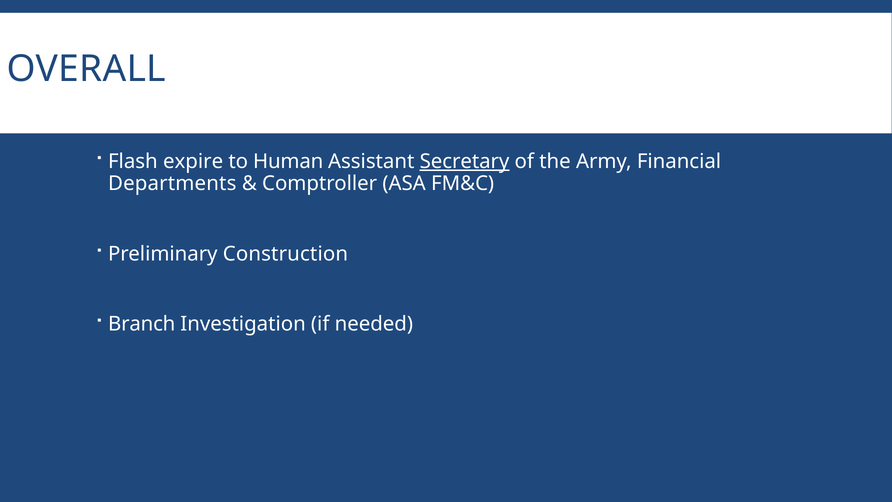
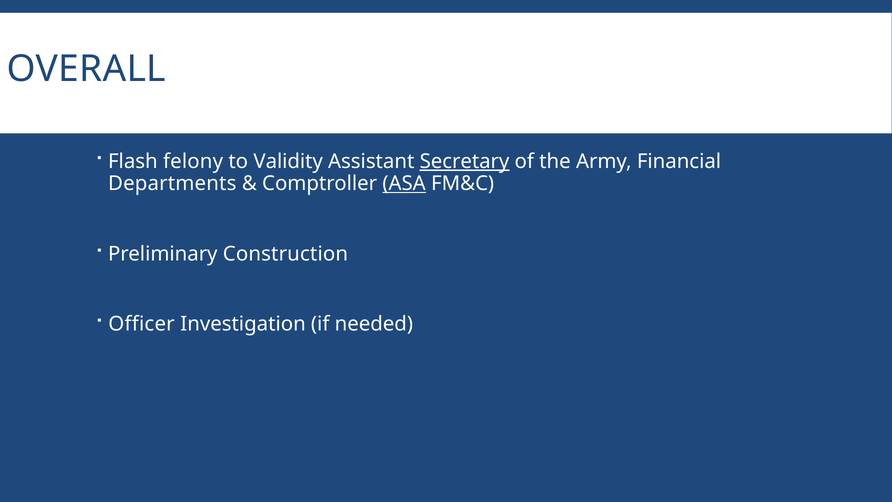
expire: expire -> felony
Human: Human -> Validity
ASA underline: none -> present
Branch: Branch -> Officer
